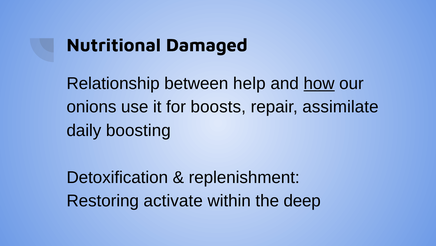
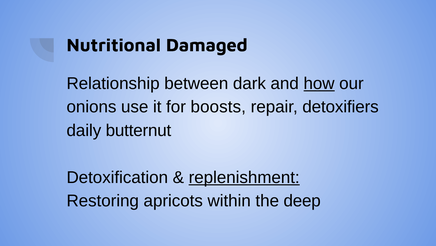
help: help -> dark
assimilate: assimilate -> detoxifiers
boosting: boosting -> butternut
replenishment underline: none -> present
activate: activate -> apricots
